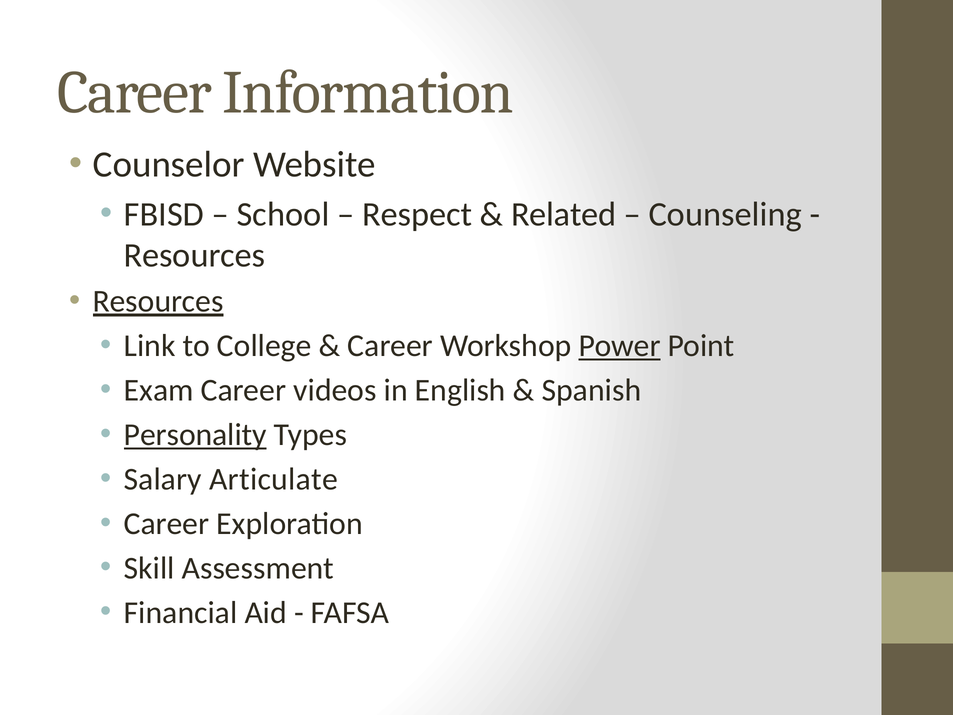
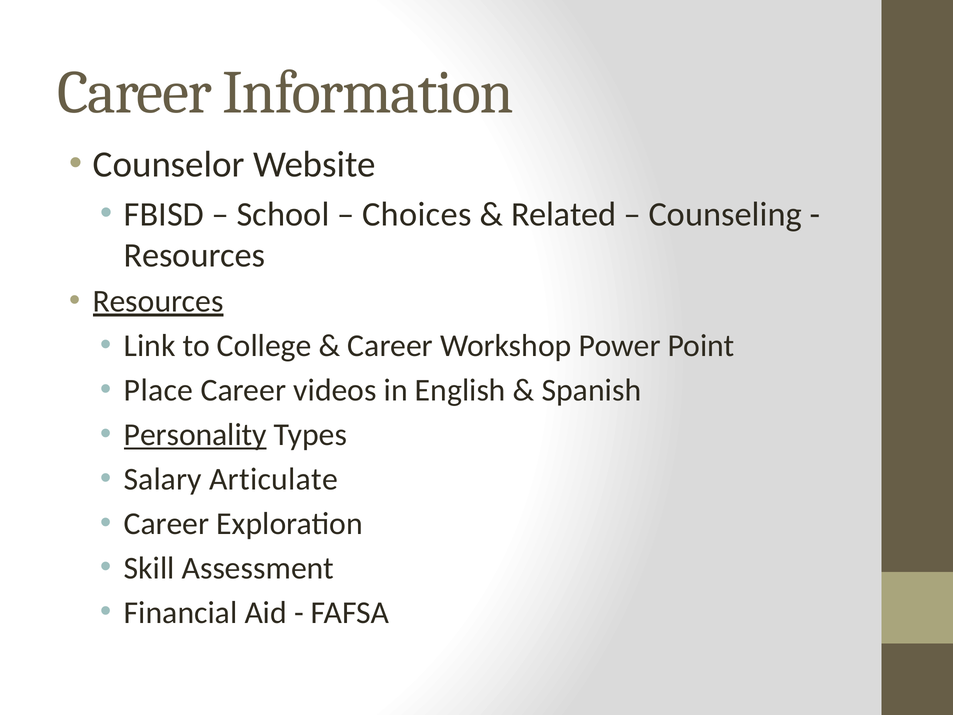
Respect: Respect -> Choices
Power underline: present -> none
Exam: Exam -> Place
